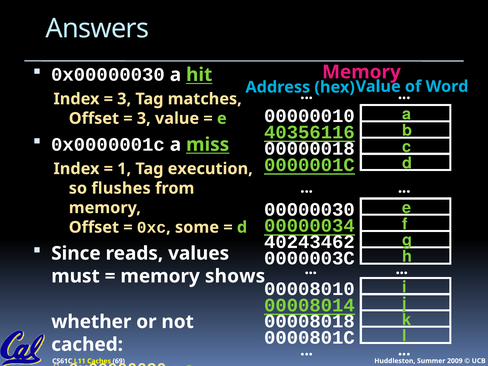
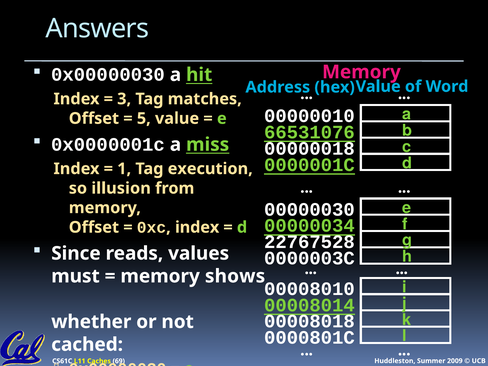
3 at (144, 118): 3 -> 5
40356116: 40356116 -> 66531076
flushes: flushes -> illusion
some at (197, 227): some -> index
40243462: 40243462 -> 22767528
